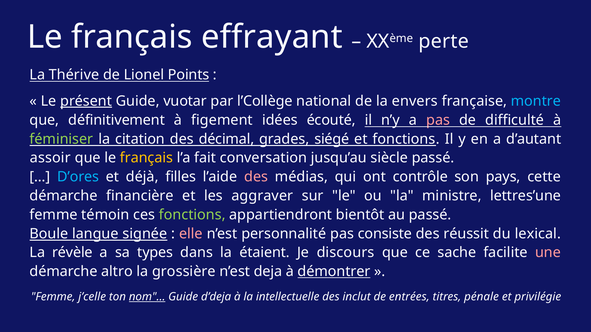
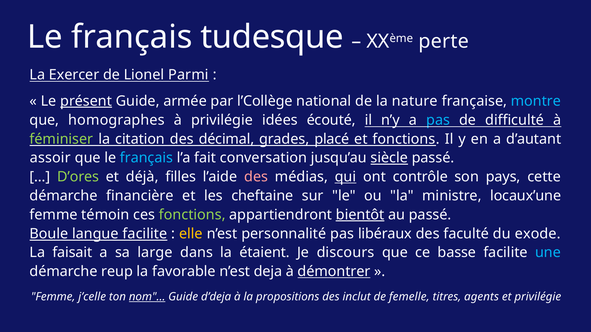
effrayant: effrayant -> tudesque
Thérive: Thérive -> Exercer
Points: Points -> Parmi
vuotar: vuotar -> armée
envers: envers -> nature
définitivement: définitivement -> homographes
à figement: figement -> privilégie
pas at (438, 120) colour: pink -> light blue
siégé: siégé -> placé
français at (146, 158) colour: yellow -> light blue
siècle underline: none -> present
D’ores colour: light blue -> light green
qui underline: none -> present
aggraver: aggraver -> cheftaine
lettres’une: lettres’une -> locaux’une
bientôt underline: none -> present
langue signée: signée -> facilite
elle colour: pink -> yellow
consiste: consiste -> libéraux
réussit: réussit -> faculté
lexical: lexical -> exode
révèle: révèle -> faisait
types: types -> large
sache: sache -> basse
une colour: pink -> light blue
altro: altro -> reup
grossière: grossière -> favorable
intellectuelle: intellectuelle -> propositions
entrées: entrées -> femelle
pénale: pénale -> agents
